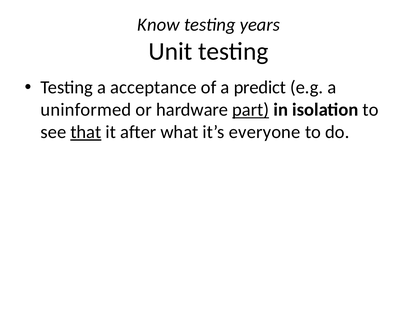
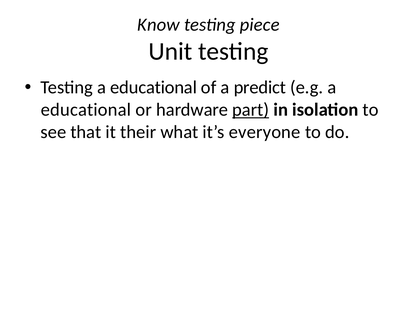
years: years -> piece
Testing a acceptance: acceptance -> educational
uninformed at (86, 110): uninformed -> educational
that underline: present -> none
after: after -> their
